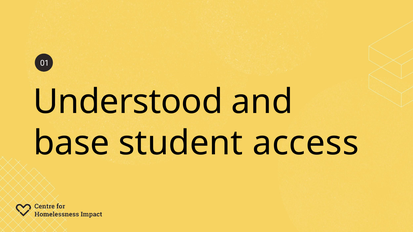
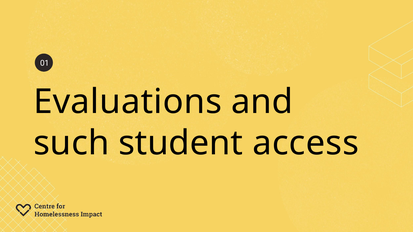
Understood: Understood -> Evaluations
base: base -> such
